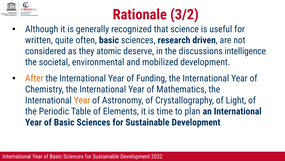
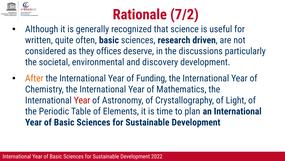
3/2: 3/2 -> 7/2
atomic: atomic -> offices
intelligence: intelligence -> particularly
mobilized: mobilized -> discovery
Year at (82, 100) colour: orange -> red
